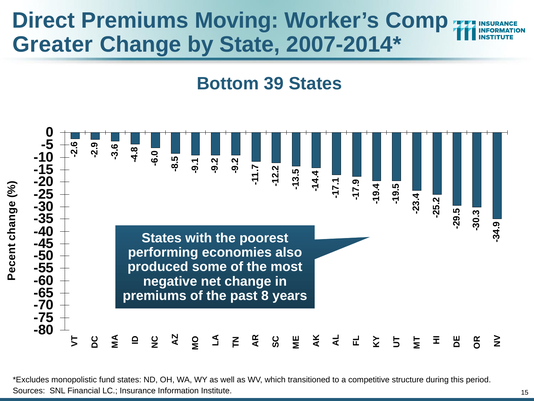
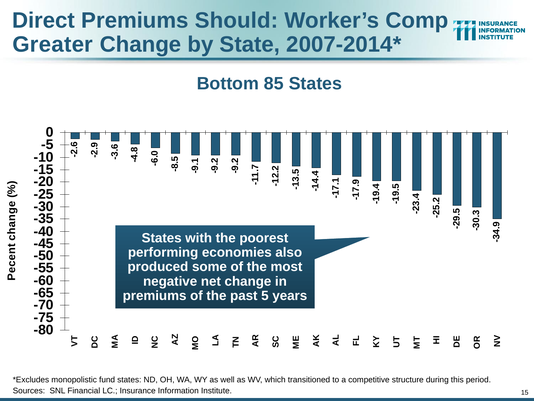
Moving: Moving -> Should
39: 39 -> 85
past 8: 8 -> 5
